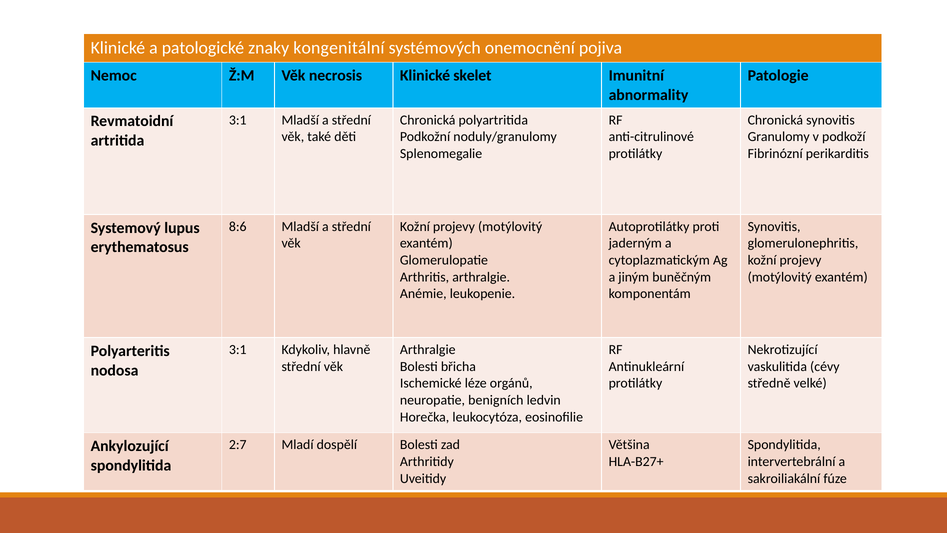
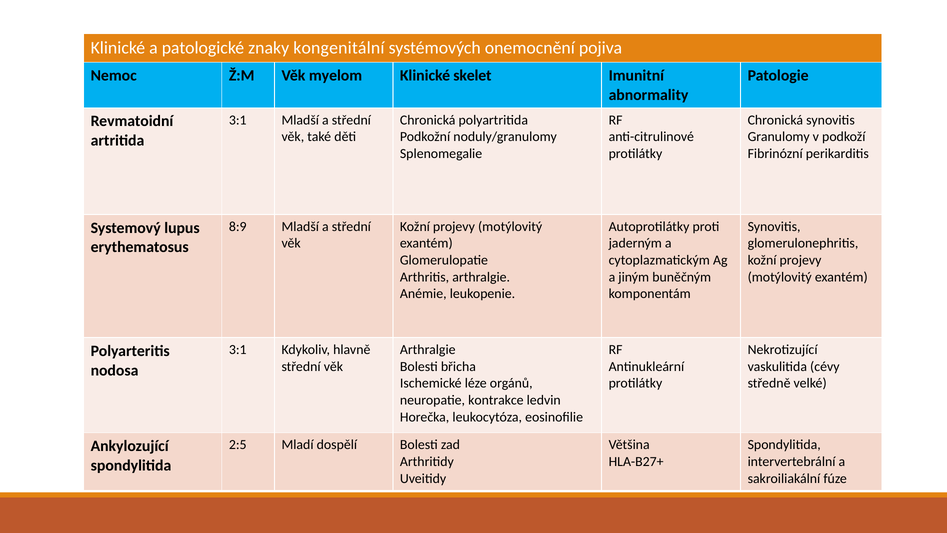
necrosis: necrosis -> myelom
8:6: 8:6 -> 8:9
benigních: benigních -> kontrakce
2:7: 2:7 -> 2:5
